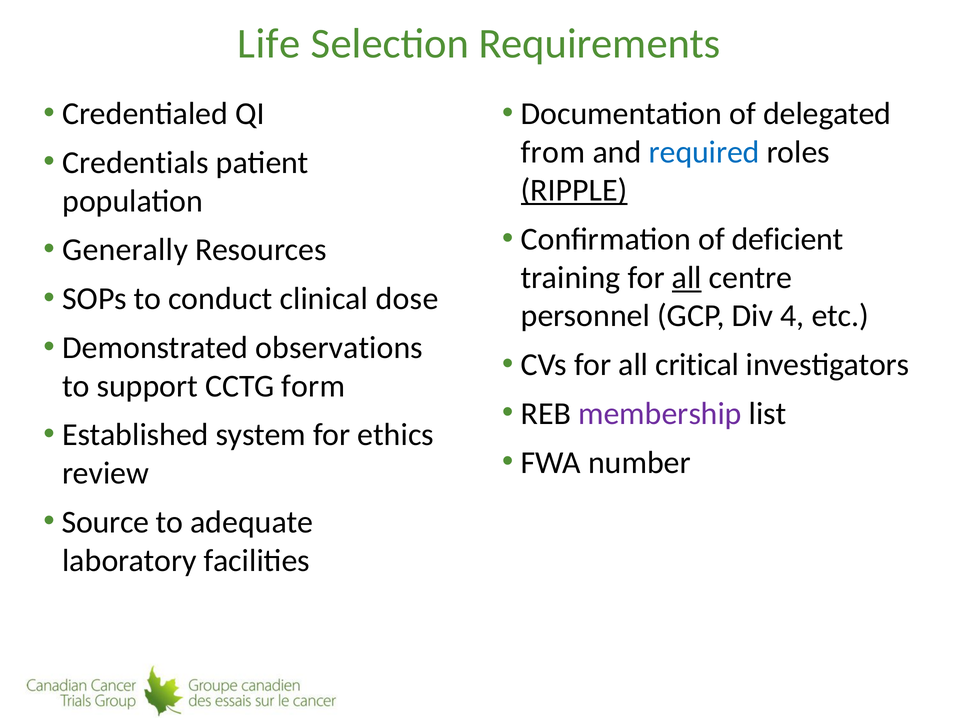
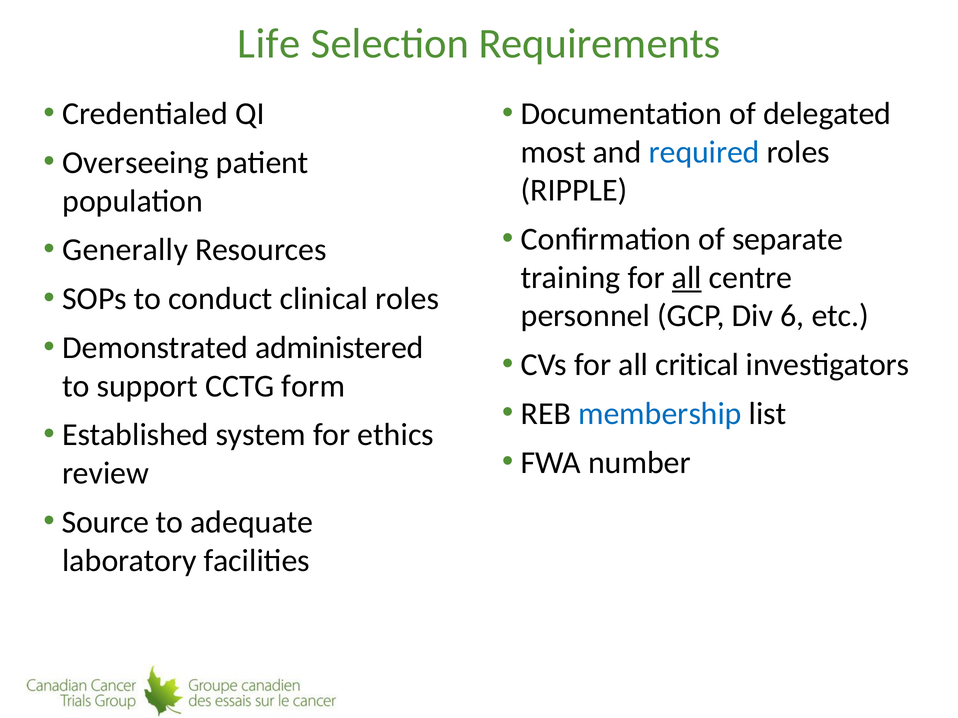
from: from -> most
Credentials: Credentials -> Overseeing
RIPPLE underline: present -> none
deficient: deficient -> separate
clinical dose: dose -> roles
4: 4 -> 6
observations: observations -> administered
membership colour: purple -> blue
